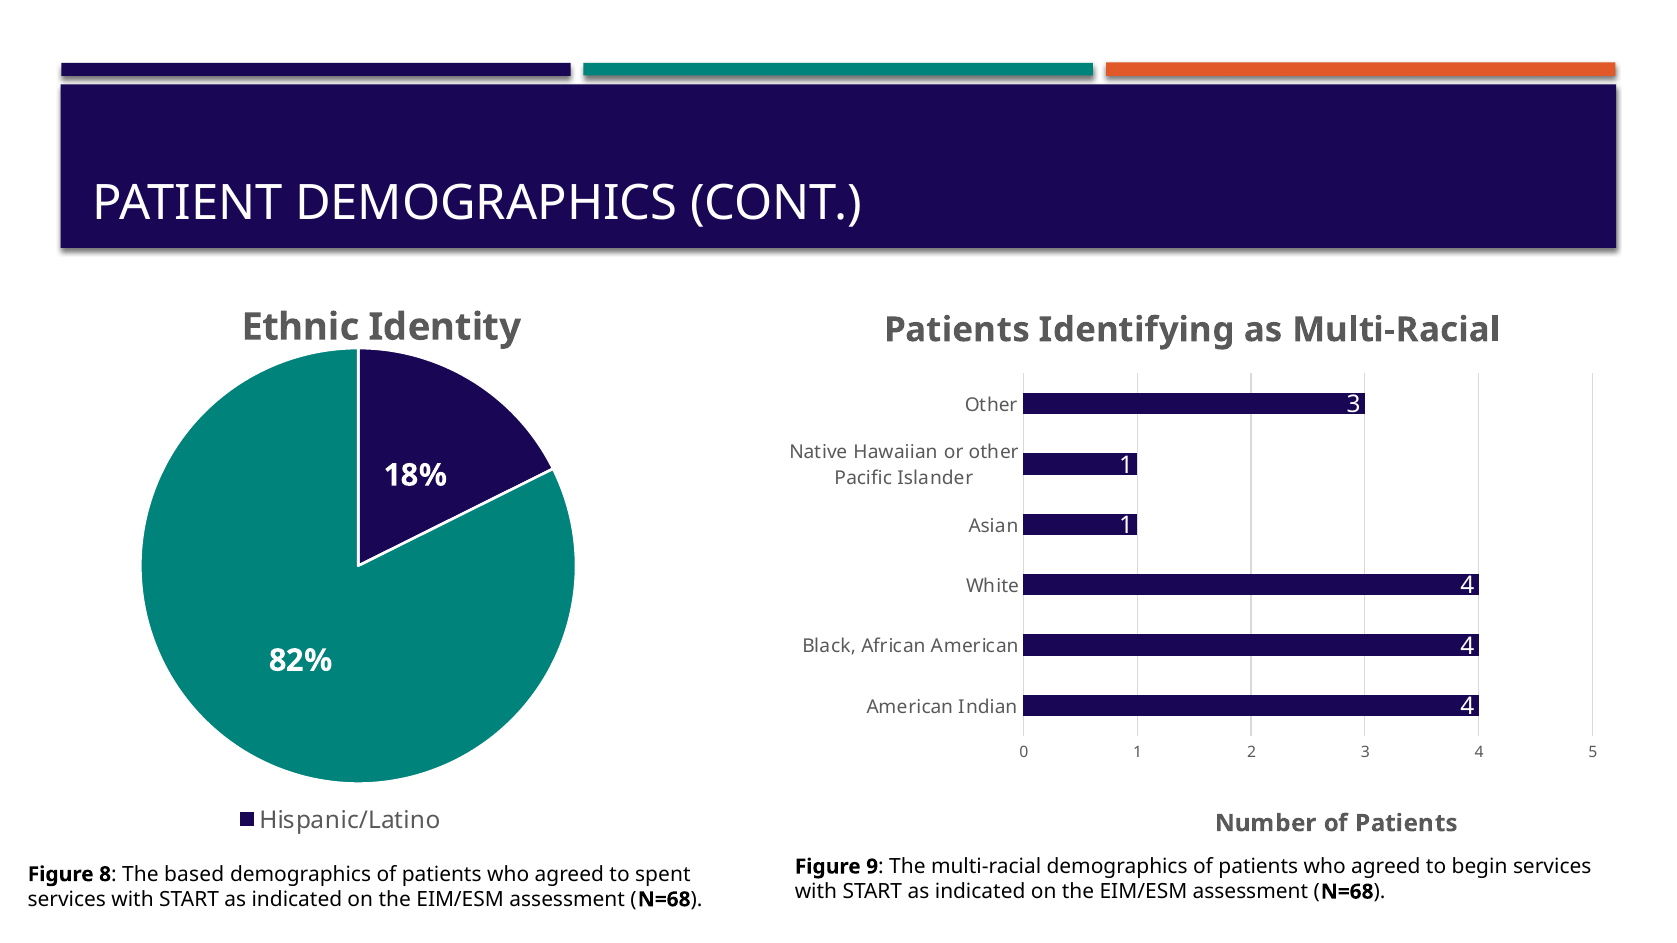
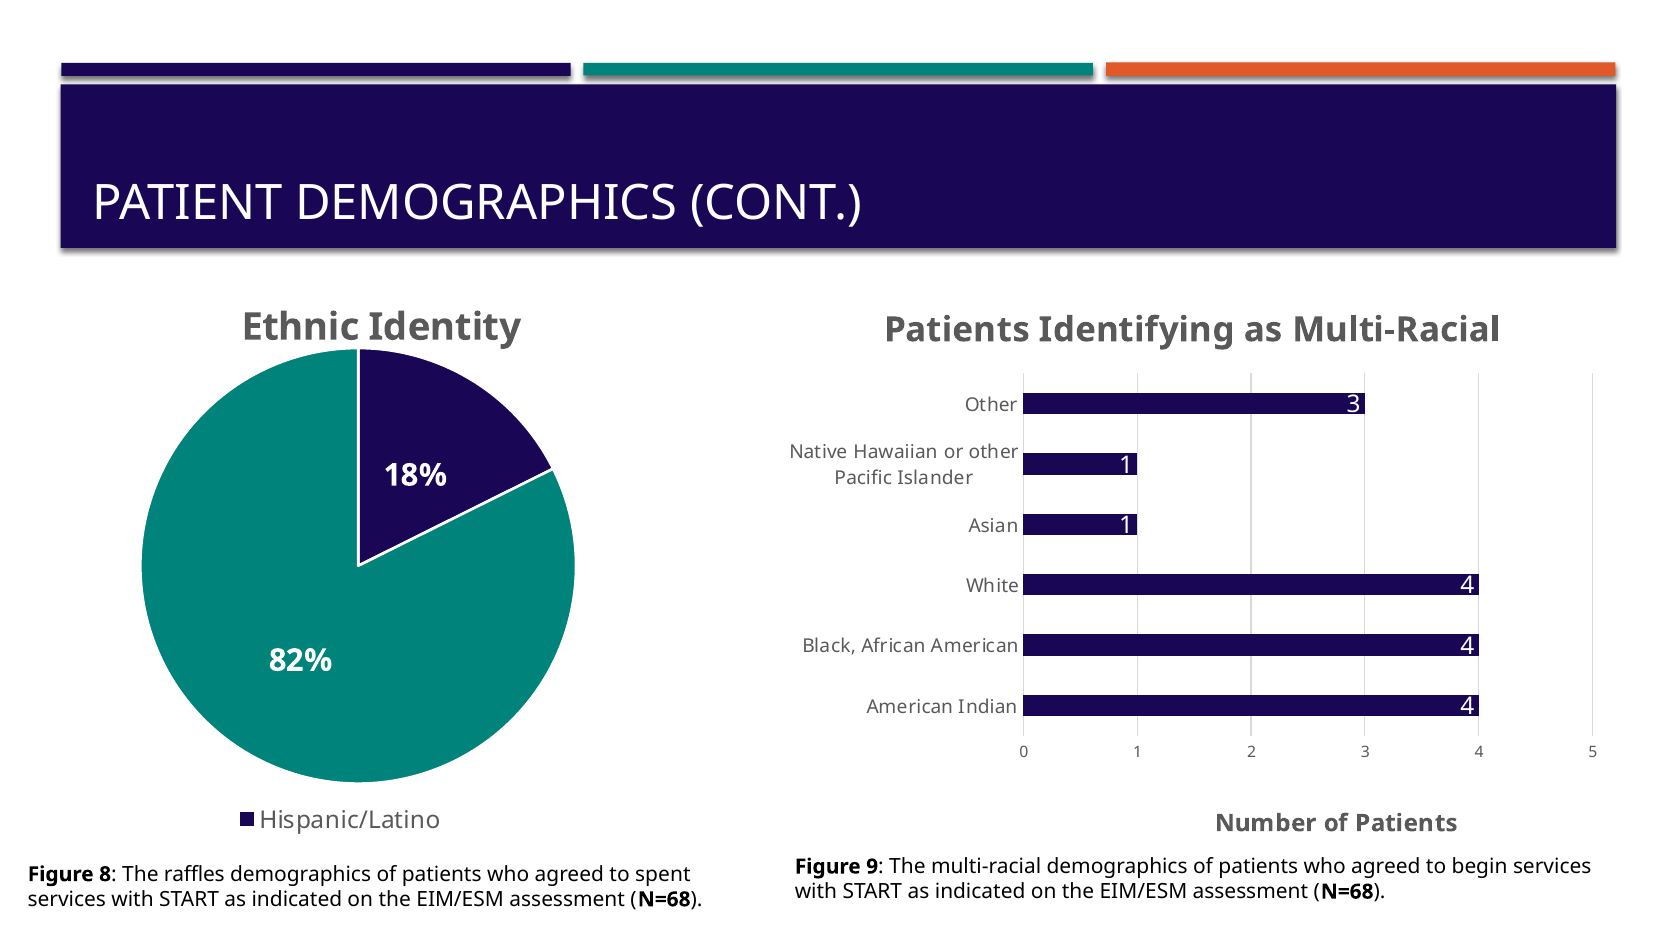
based: based -> raffles
